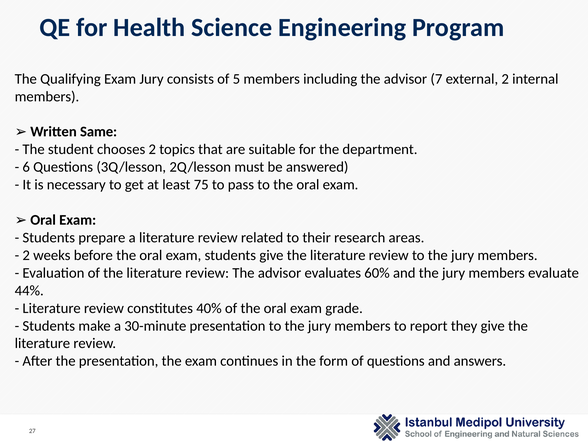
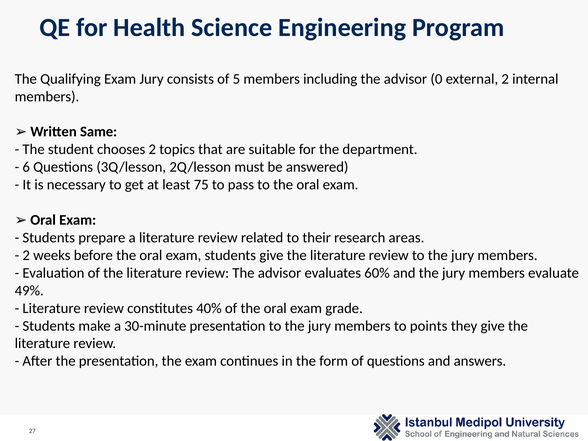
7: 7 -> 0
44%: 44% -> 49%
report: report -> points
